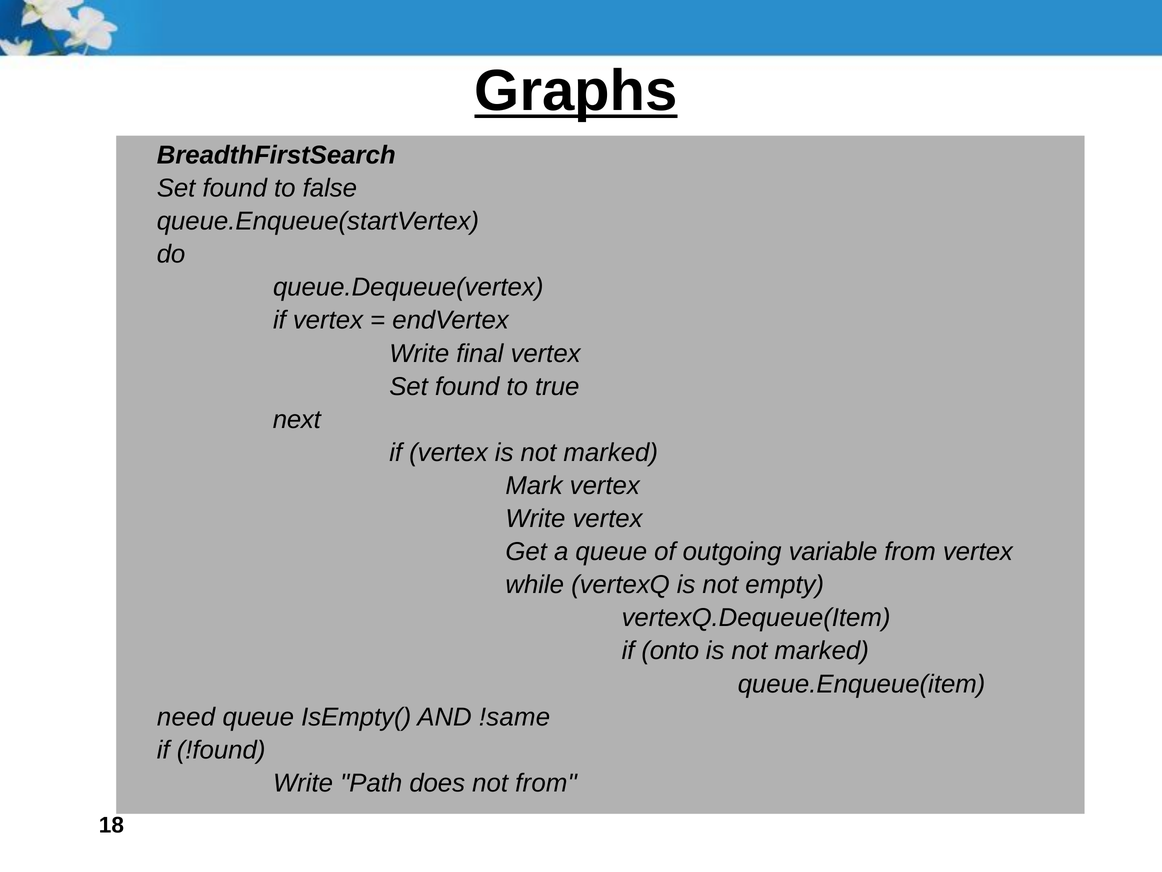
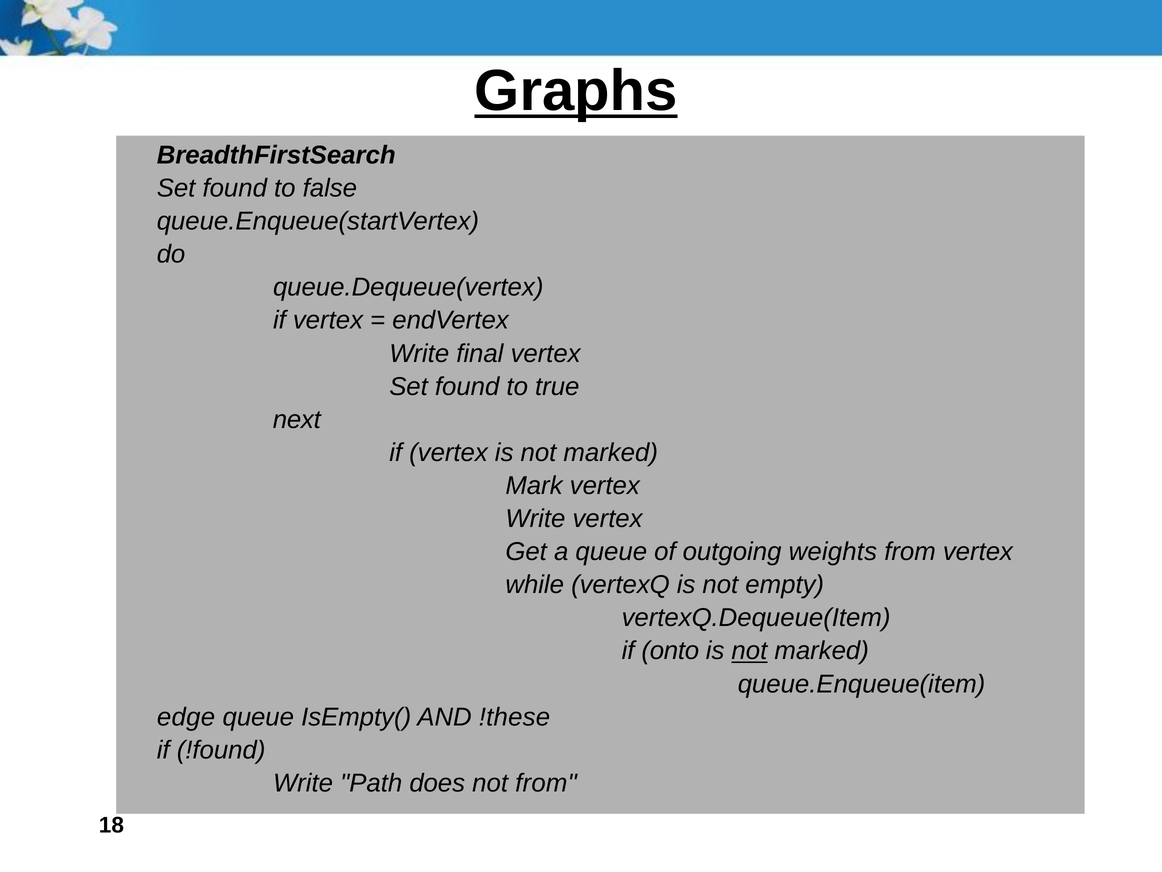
variable: variable -> weights
not at (749, 651) underline: none -> present
need: need -> edge
!same: !same -> !these
